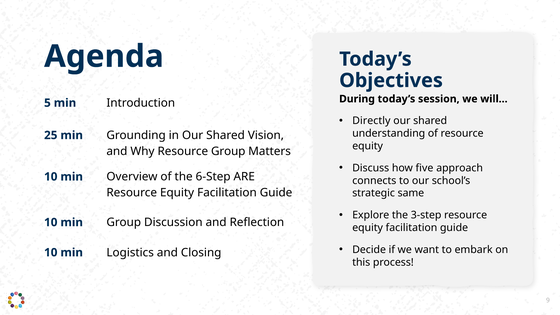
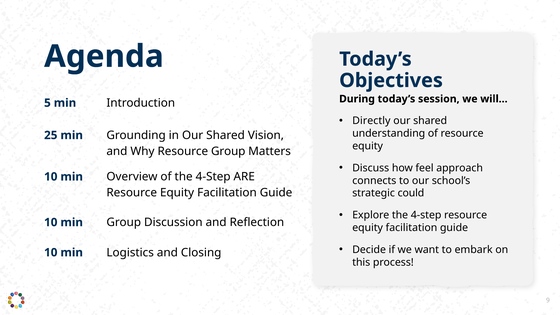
five: five -> feel
of the 6-Step: 6-Step -> 4-Step
same: same -> could
Explore the 3-step: 3-step -> 4-step
